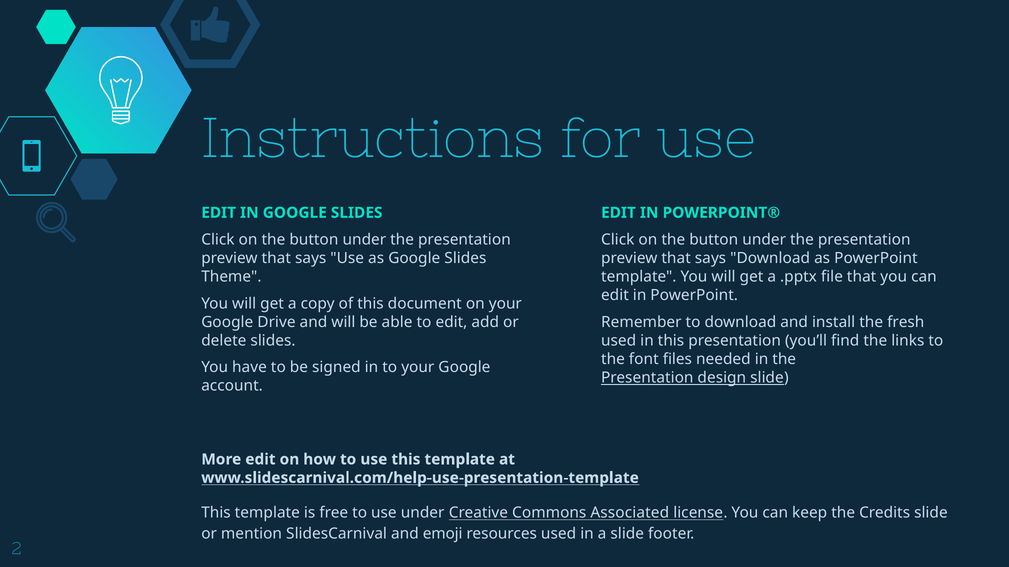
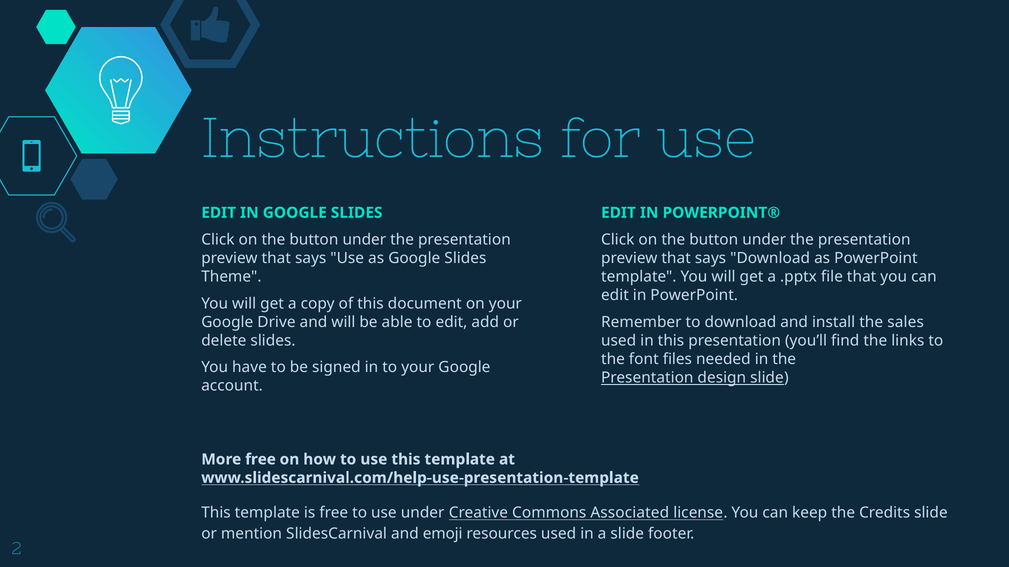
fresh: fresh -> sales
More edit: edit -> free
